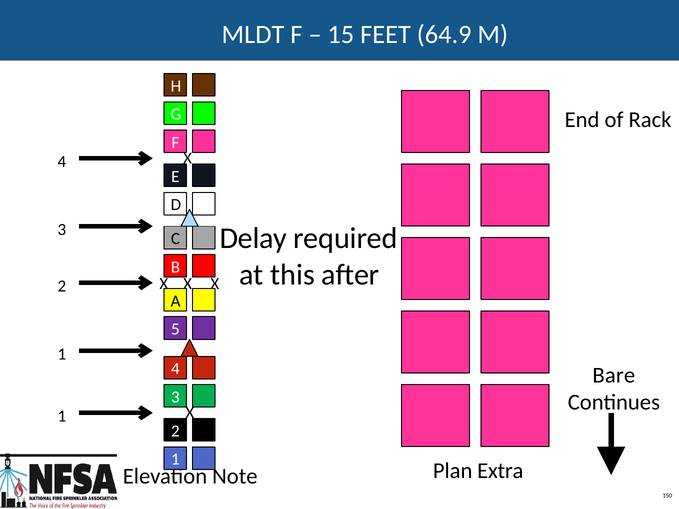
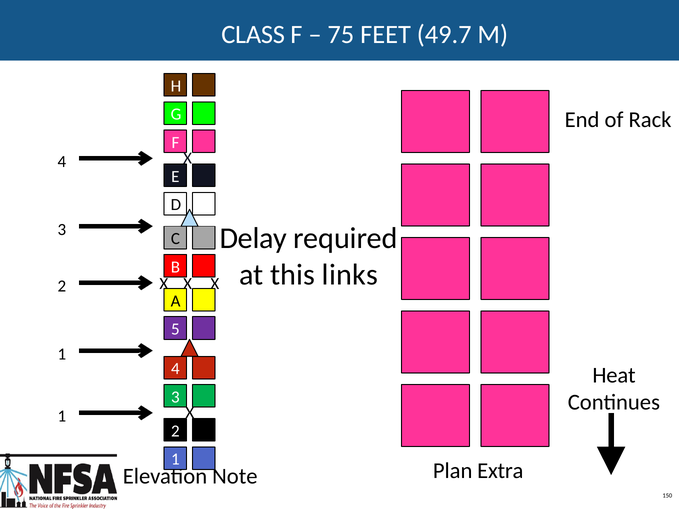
MLDT: MLDT -> CLASS
15: 15 -> 75
64.9: 64.9 -> 49.7
after: after -> links
Bare: Bare -> Heat
